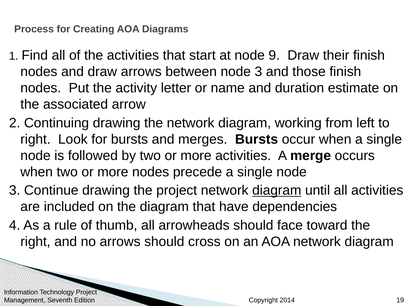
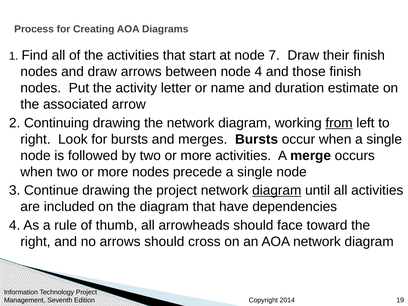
9: 9 -> 7
between node 3: 3 -> 4
from underline: none -> present
